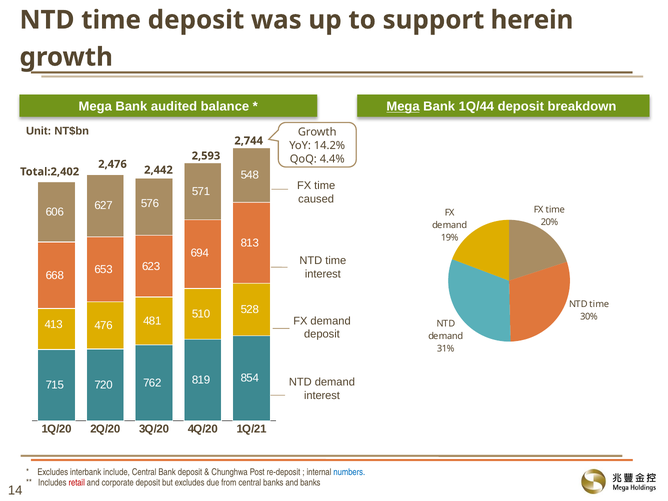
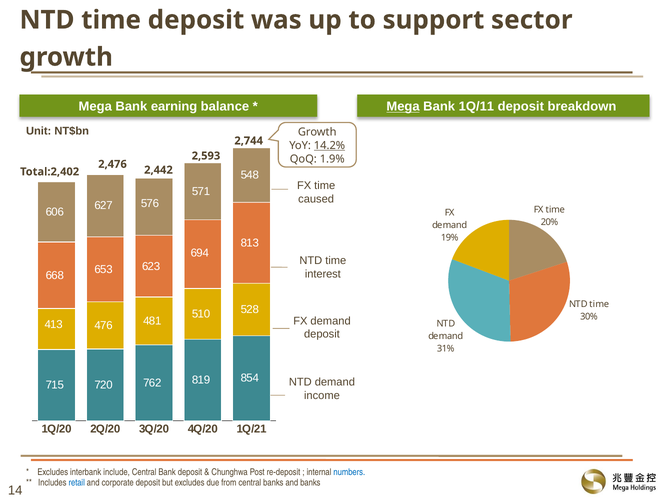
herein: herein -> sector
audited: audited -> earning
1Q/44: 1Q/44 -> 1Q/11
14.2% underline: none -> present
4.4%: 4.4% -> 1.9%
interest at (322, 395): interest -> income
retail colour: red -> blue
